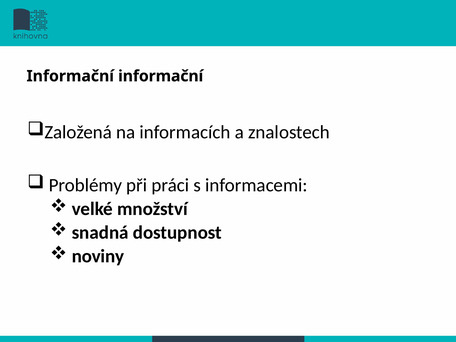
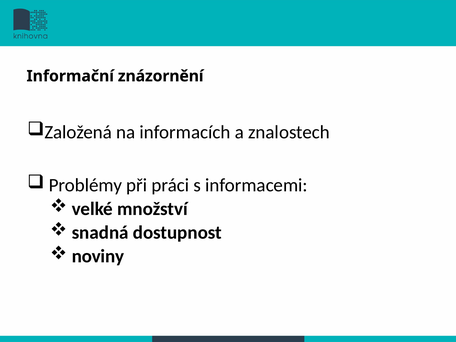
Informační informační: informační -> znázornění
